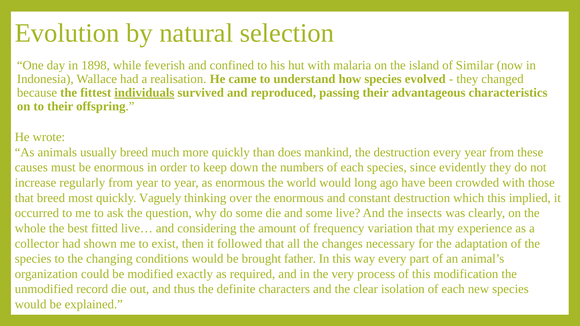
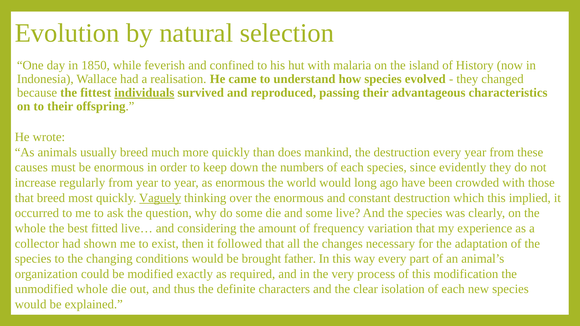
1898: 1898 -> 1850
Similar: Similar -> History
Vaguely underline: none -> present
And the insects: insects -> species
unmodified record: record -> whole
